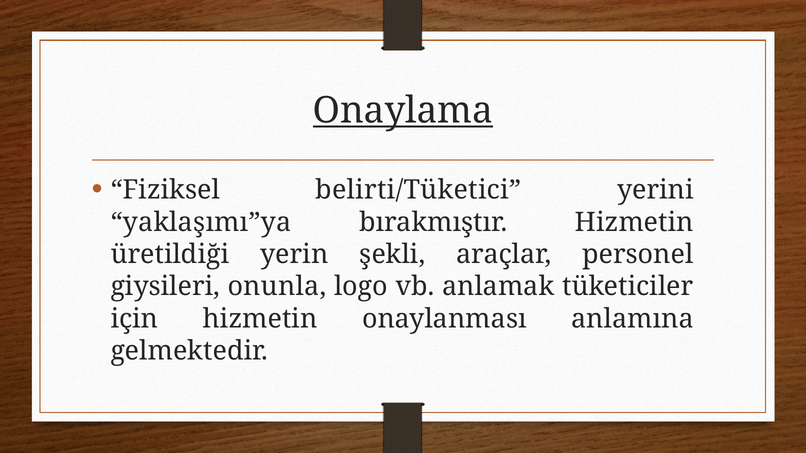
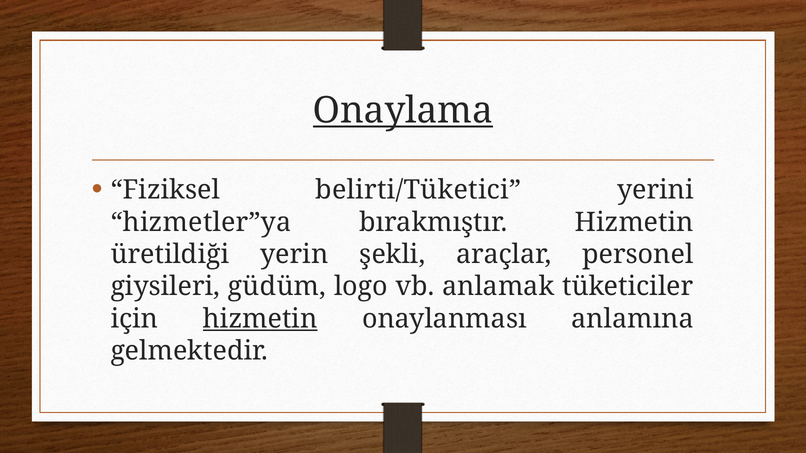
yaklaşımı”ya: yaklaşımı”ya -> hizmetler”ya
onunla: onunla -> güdüm
hizmetin at (260, 319) underline: none -> present
